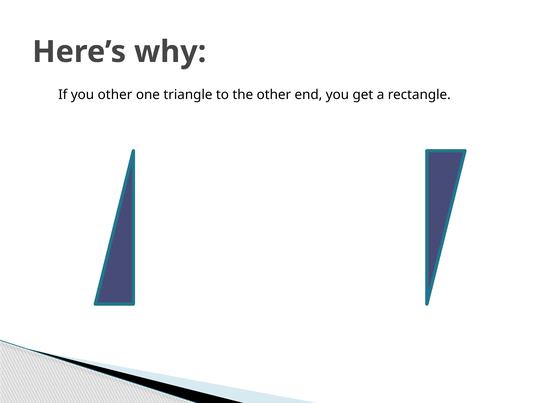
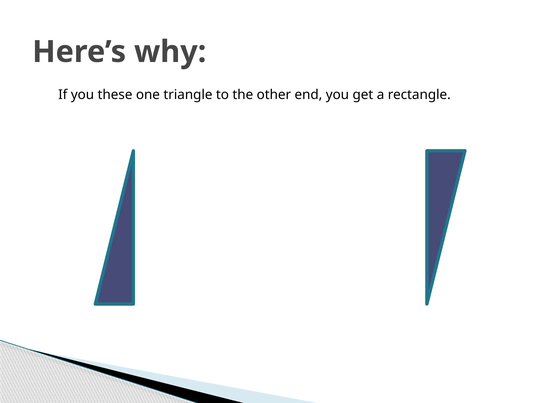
you other: other -> these
